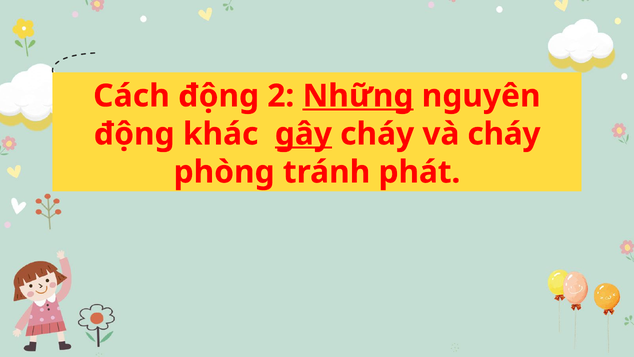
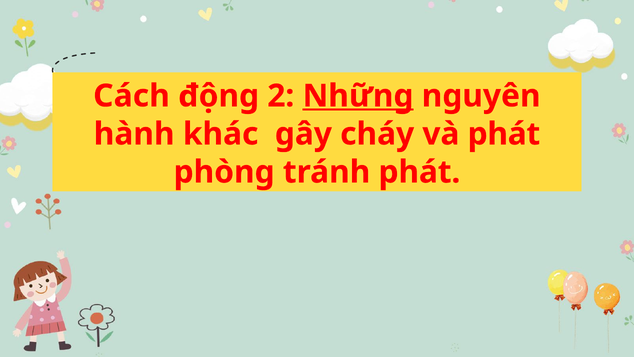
động at (134, 134): động -> hành
gây underline: present -> none
và cháy: cháy -> phát
